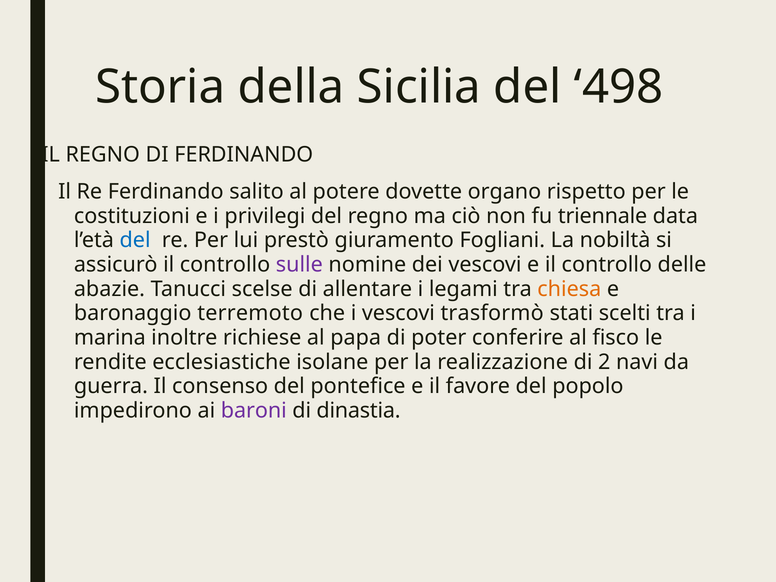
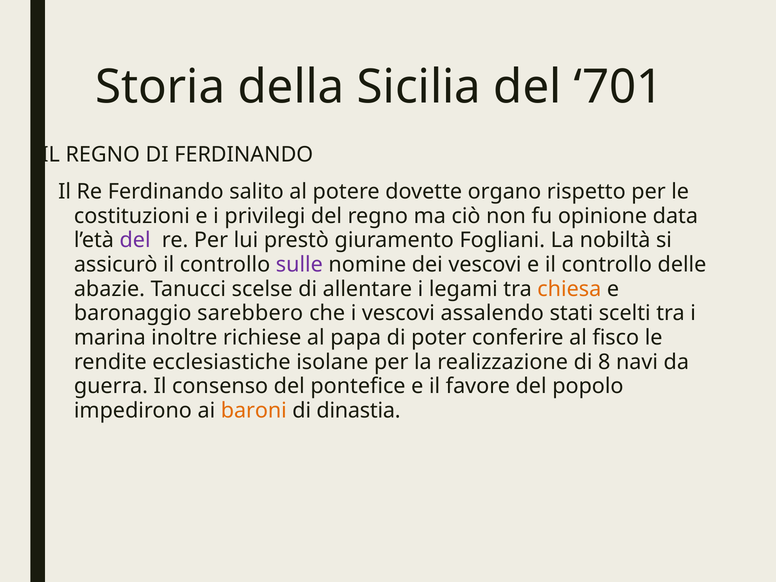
498: 498 -> 701
triennale: triennale -> opinione
del at (135, 240) colour: blue -> purple
terremoto: terremoto -> sarebbero
trasformò: trasformò -> assalendo
2: 2 -> 8
baroni colour: purple -> orange
